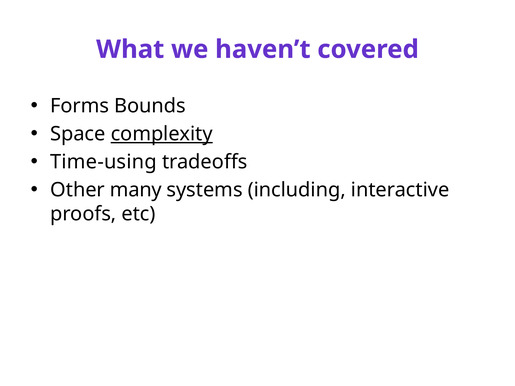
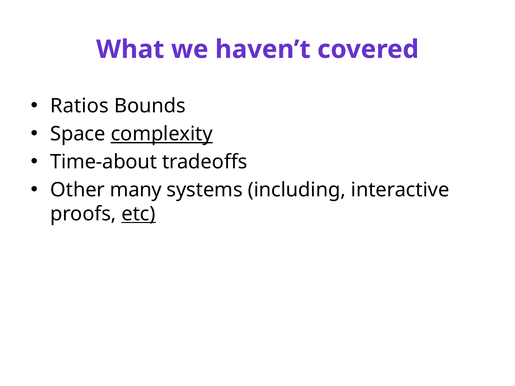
Forms: Forms -> Ratios
Time-using: Time-using -> Time-about
etc underline: none -> present
